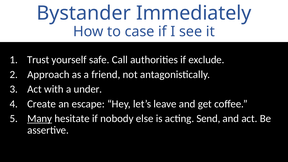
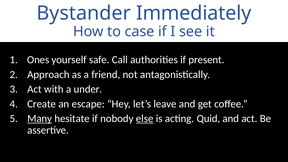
Trust: Trust -> Ones
exclude: exclude -> present
else underline: none -> present
Send: Send -> Quid
